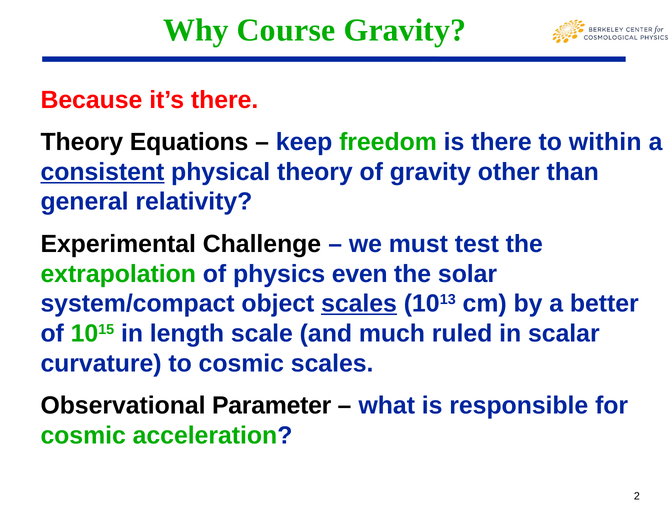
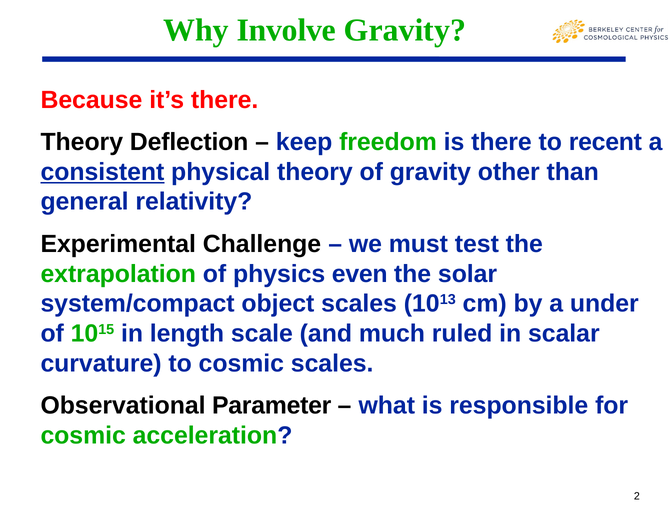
Course: Course -> Involve
Equations: Equations -> Deflection
within: within -> recent
scales at (359, 303) underline: present -> none
better: better -> under
